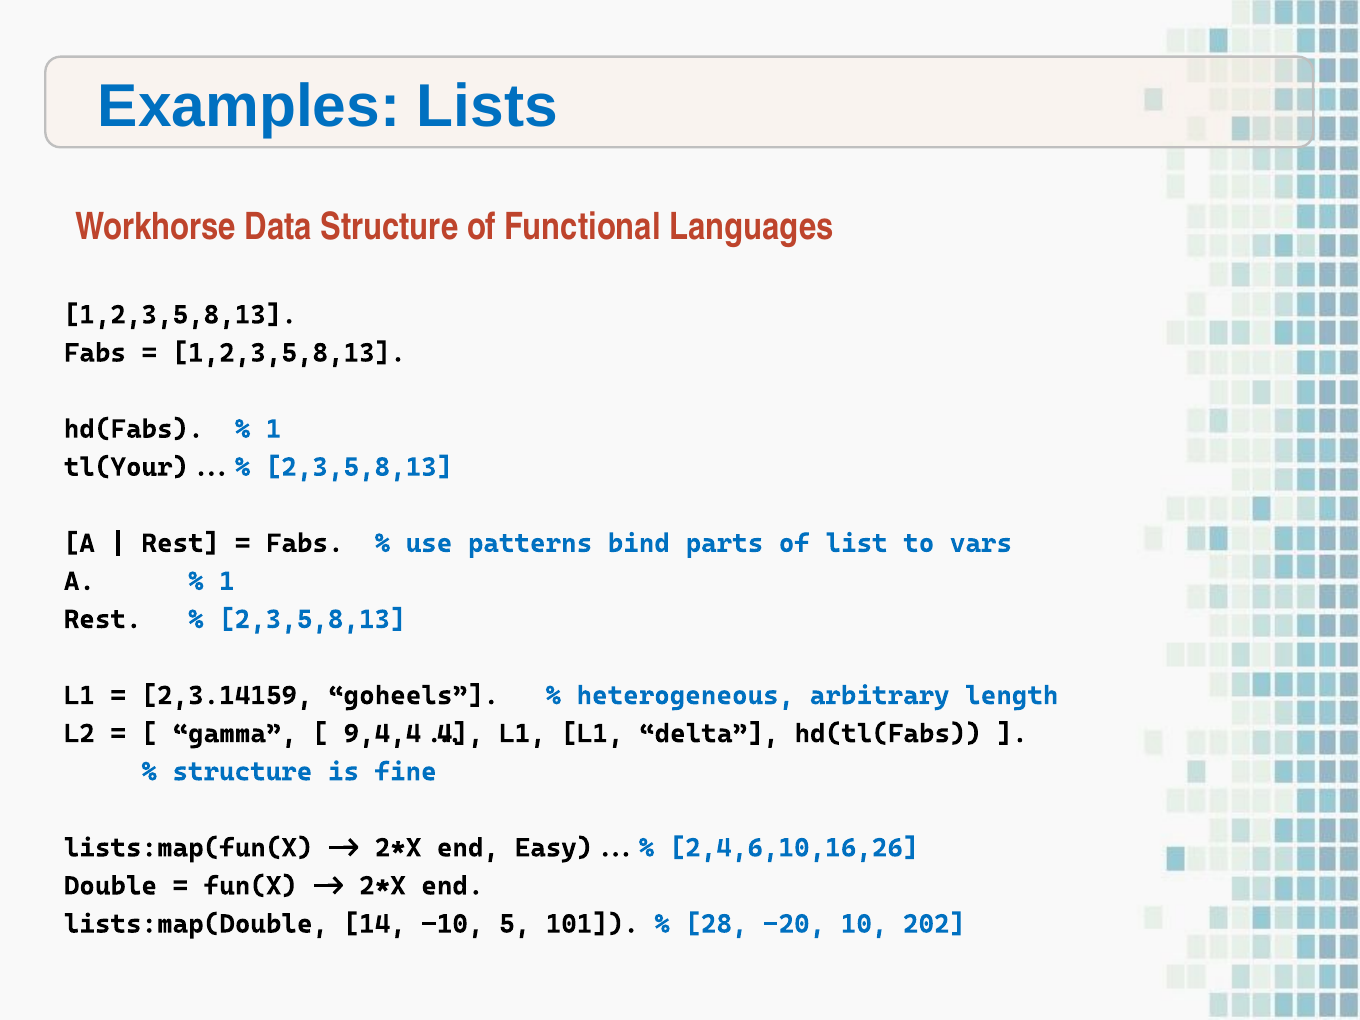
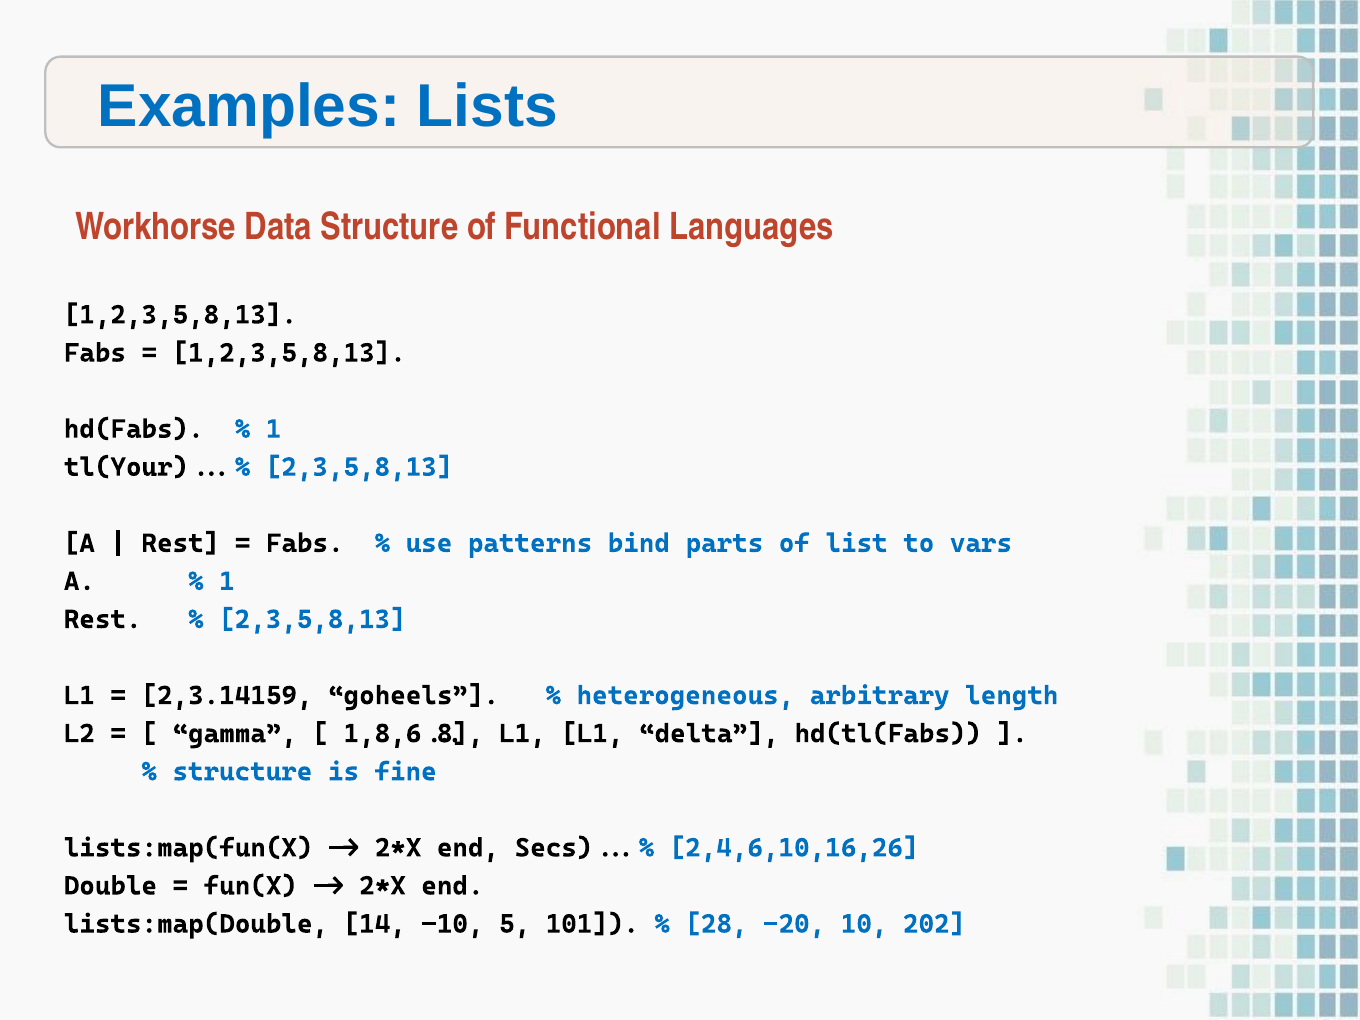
9,4,4.4: 9,4,4.4 -> 1,8,6.8
Easy: Easy -> Secs
